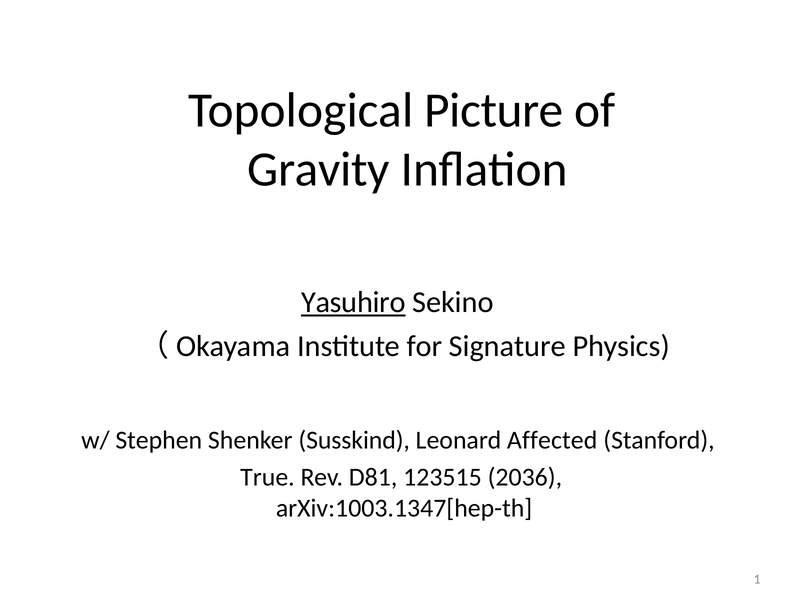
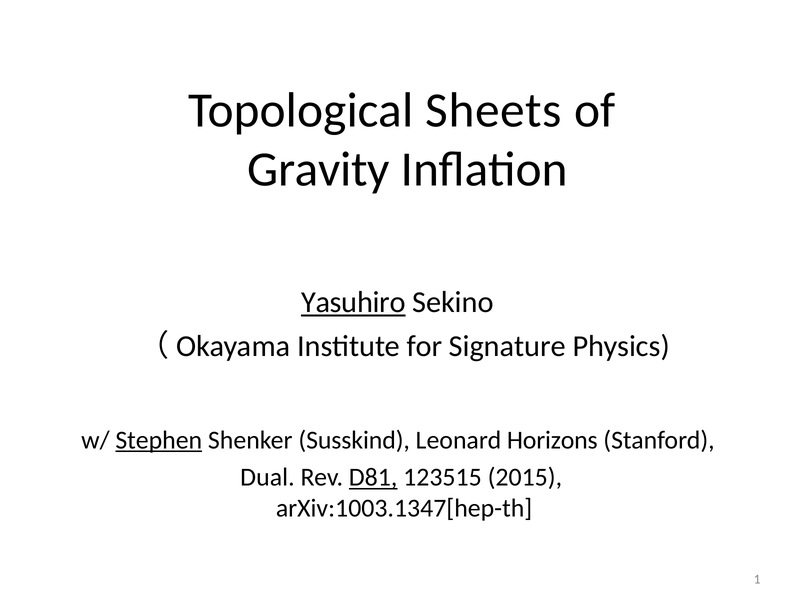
Picture: Picture -> Sheets
Stephen underline: none -> present
Affected: Affected -> Horizons
True: True -> Dual
D81 underline: none -> present
2036: 2036 -> 2015
